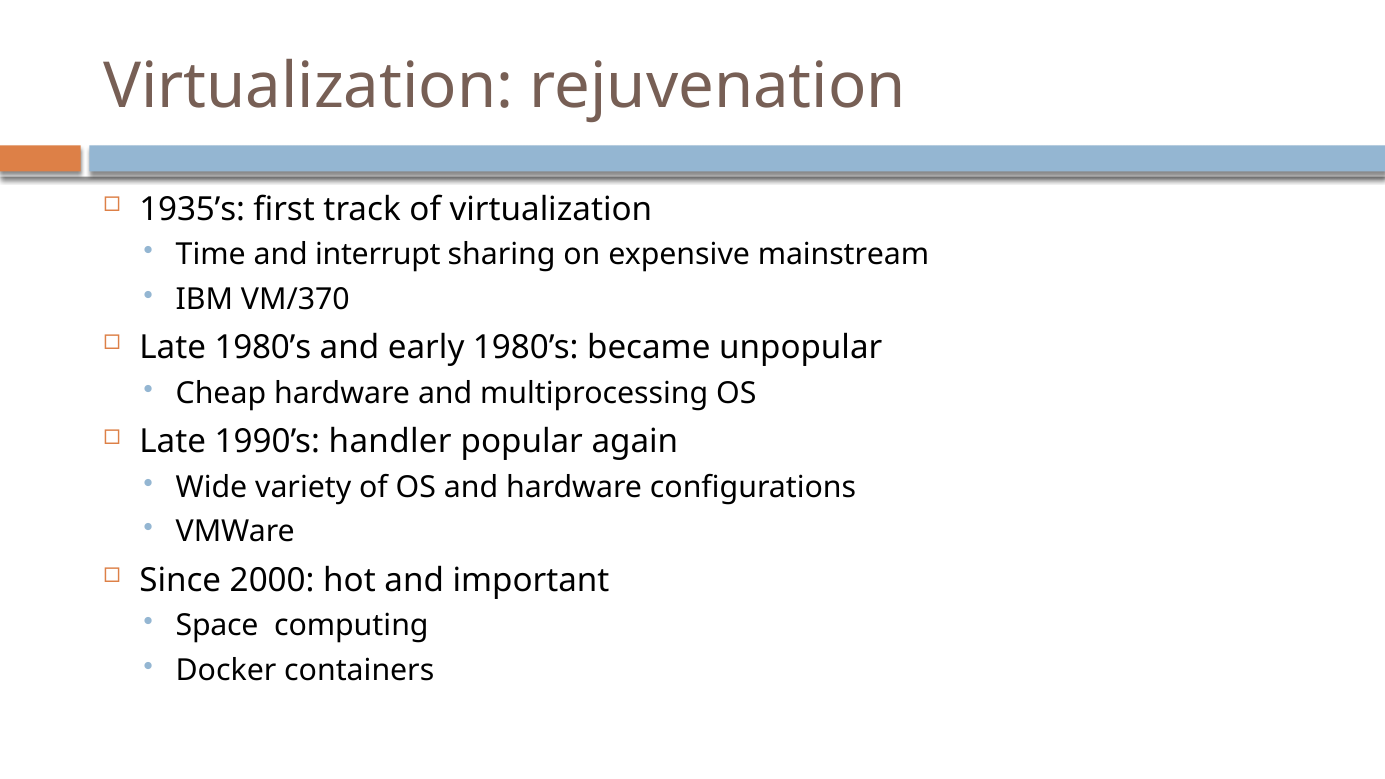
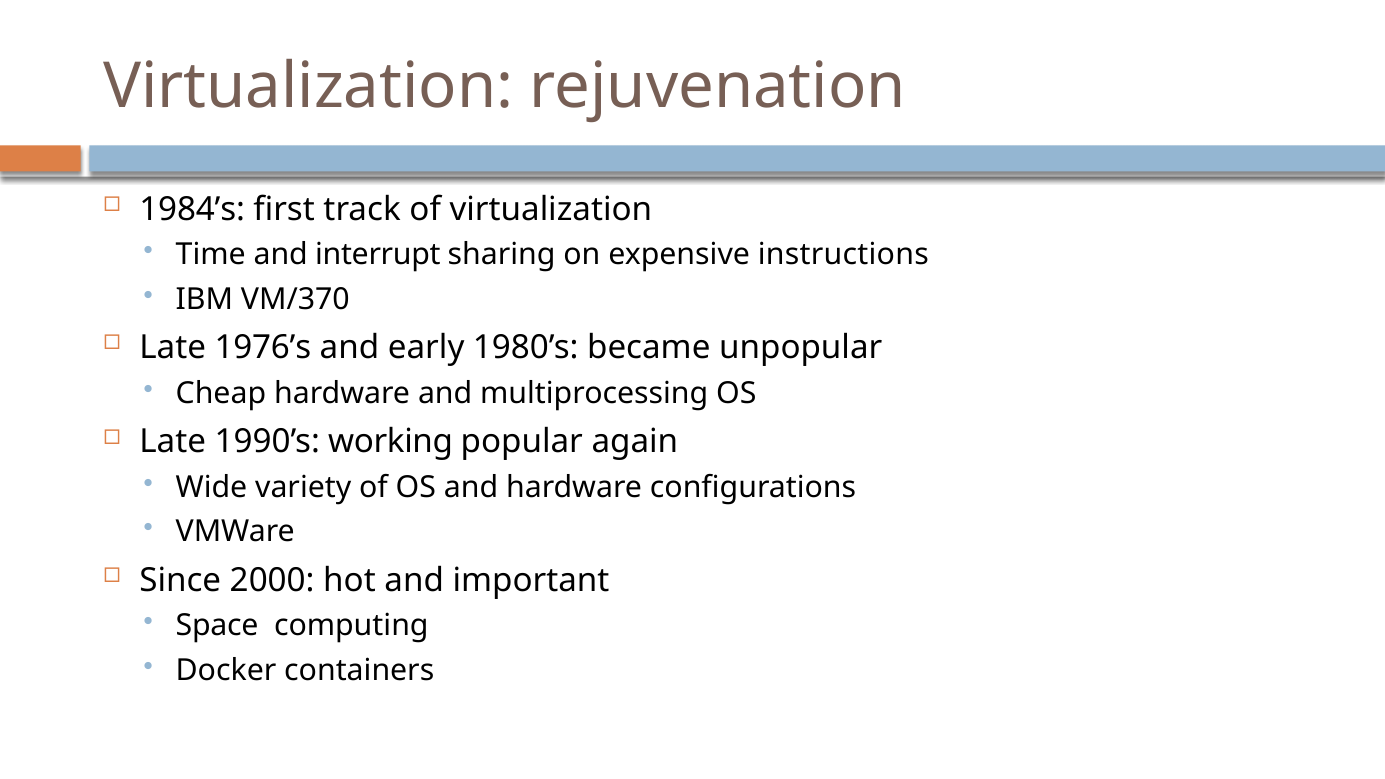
1935’s: 1935’s -> 1984’s
mainstream: mainstream -> instructions
Late 1980’s: 1980’s -> 1976’s
handler: handler -> working
